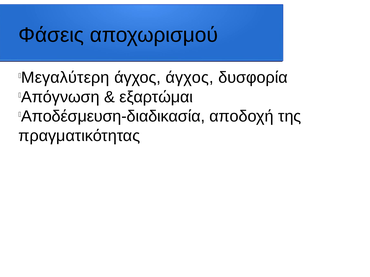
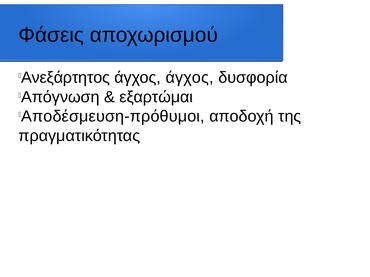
Μεγαλύτερη: Μεγαλύτερη -> Ανεξάρτητος
Αποδέσμευση-διαδικασία: Αποδέσμευση-διαδικασία -> Αποδέσμευση-πρόθυμοι
